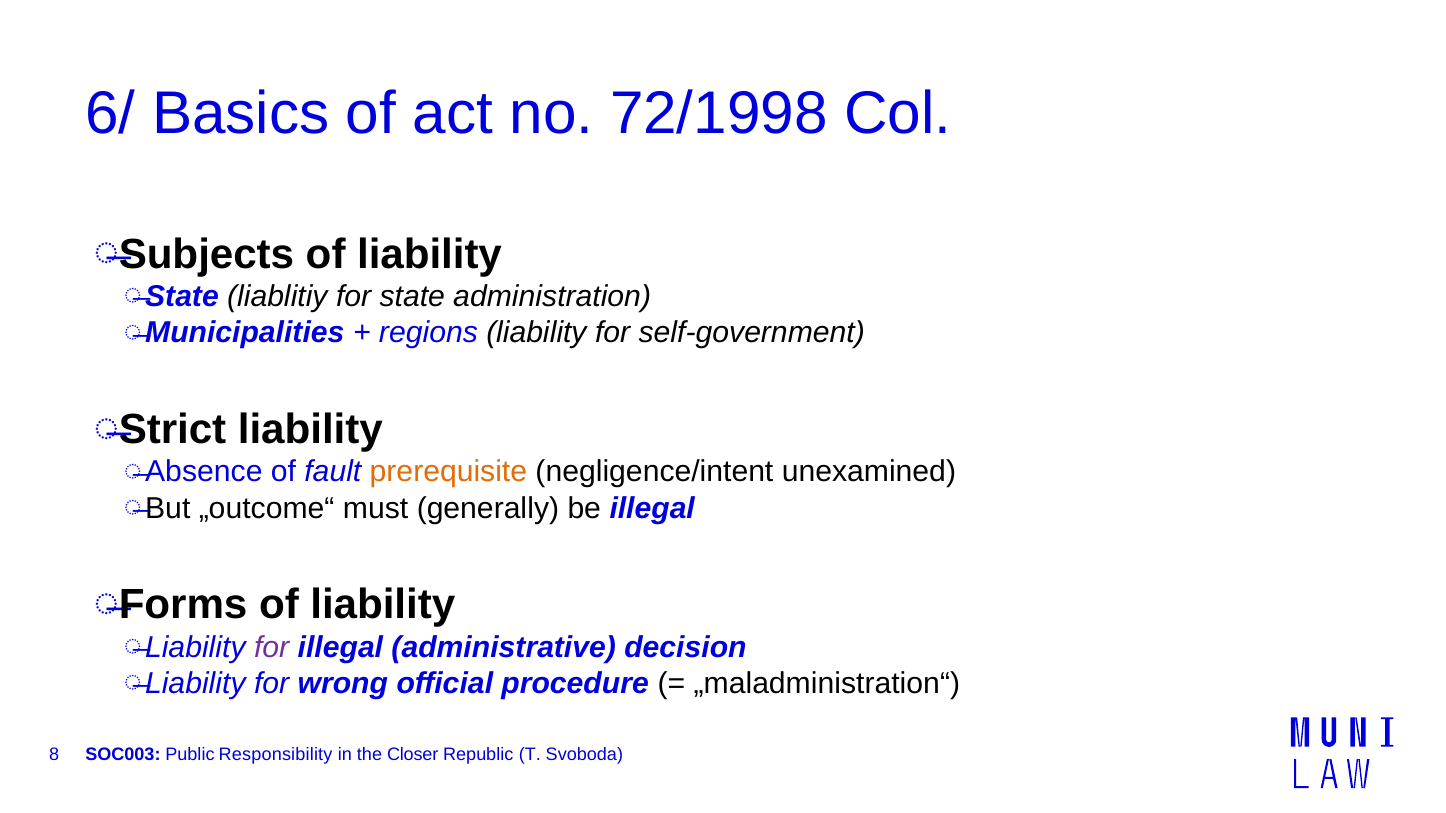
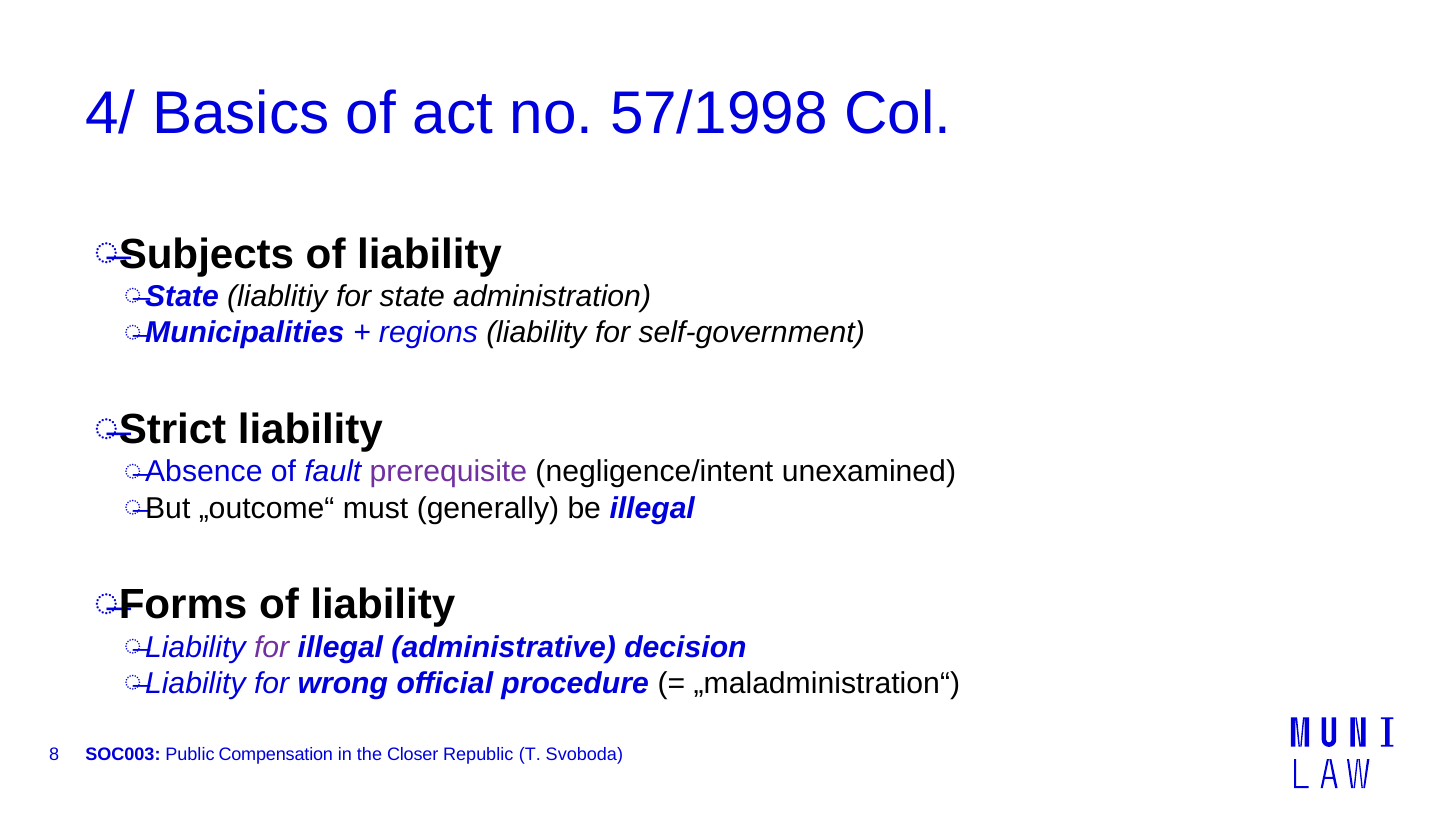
6/: 6/ -> 4/
72/1998: 72/1998 -> 57/1998
prerequisite colour: orange -> purple
Responsibility: Responsibility -> Compensation
